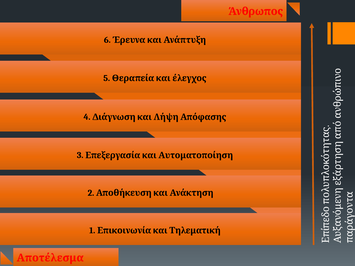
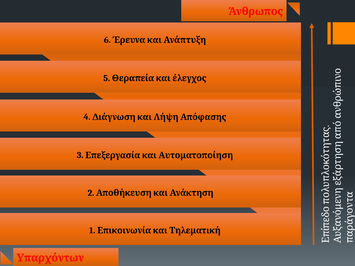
Αποτέλεσμα: Αποτέλεσμα -> Υπαρχόντων
